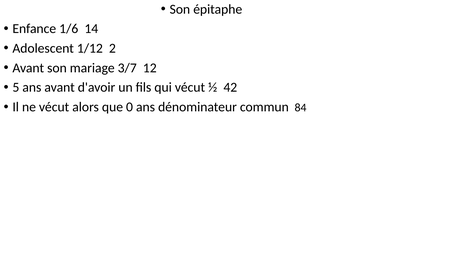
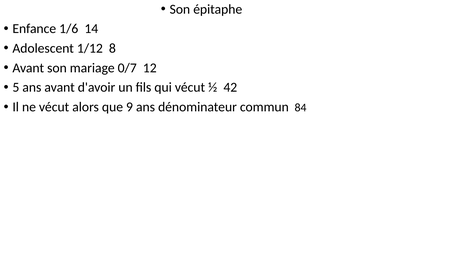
2: 2 -> 8
3/7: 3/7 -> 0/7
0: 0 -> 9
